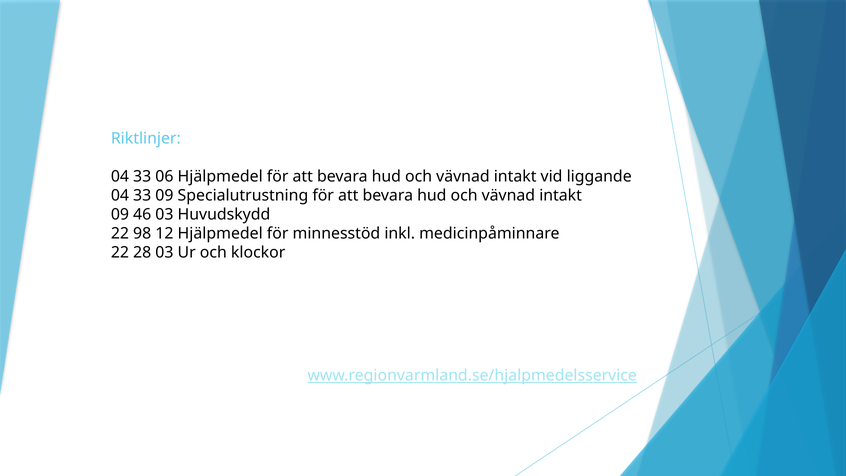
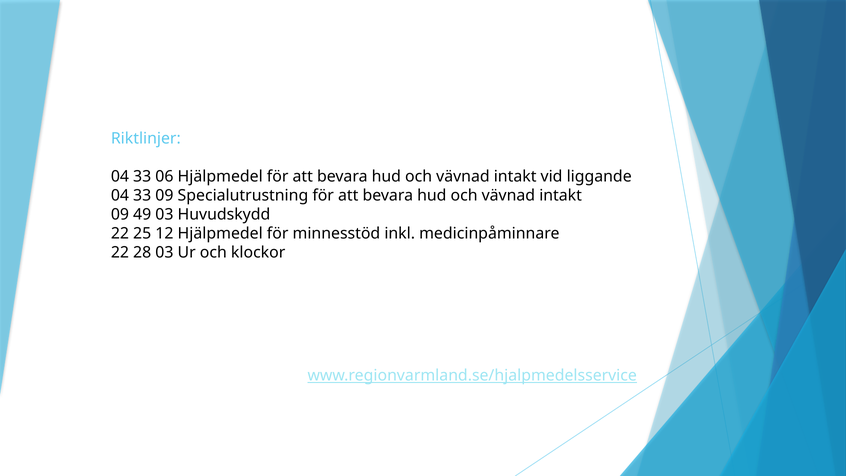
46: 46 -> 49
98: 98 -> 25
